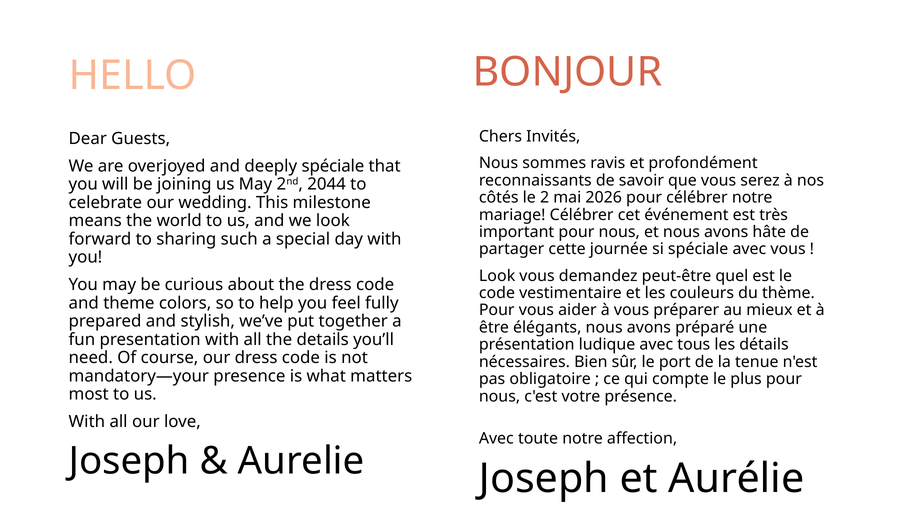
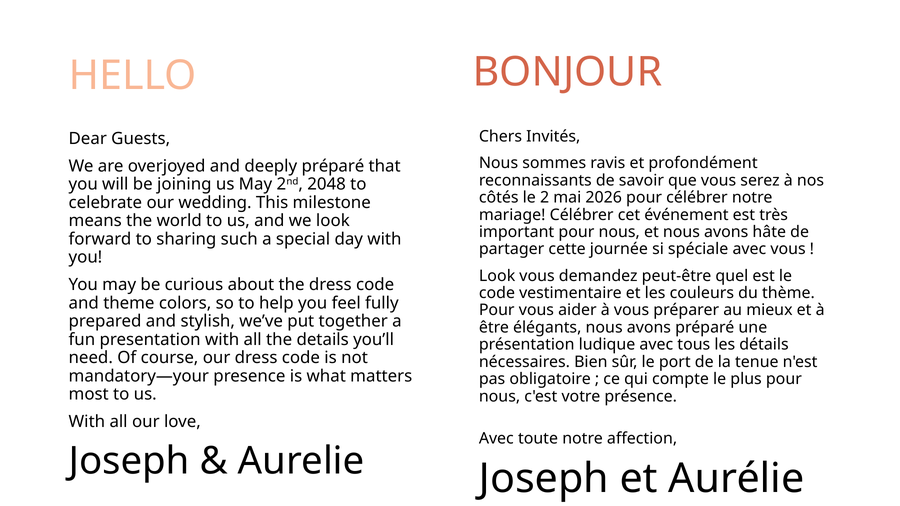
deeply spéciale: spéciale -> préparé
2044: 2044 -> 2048
